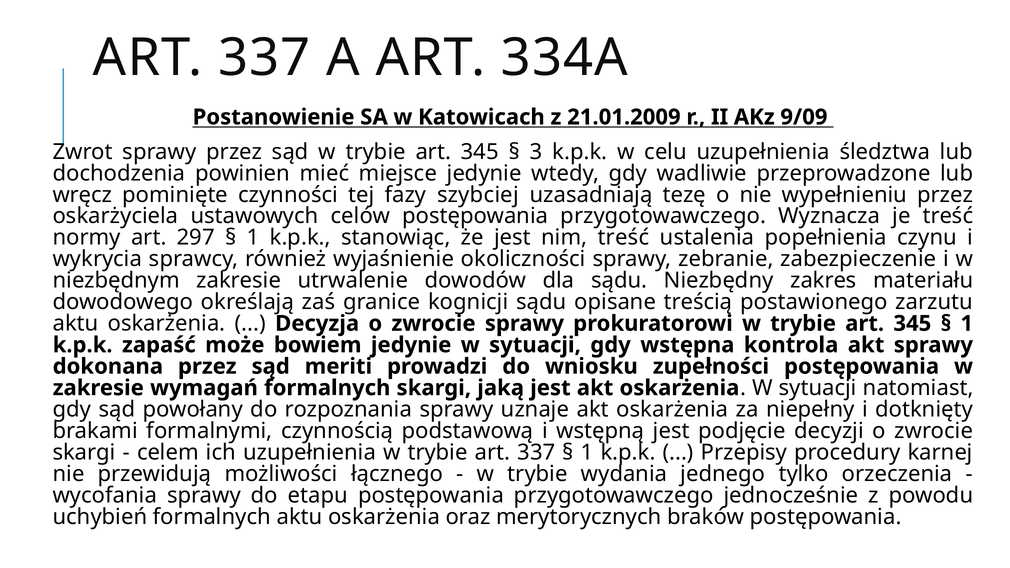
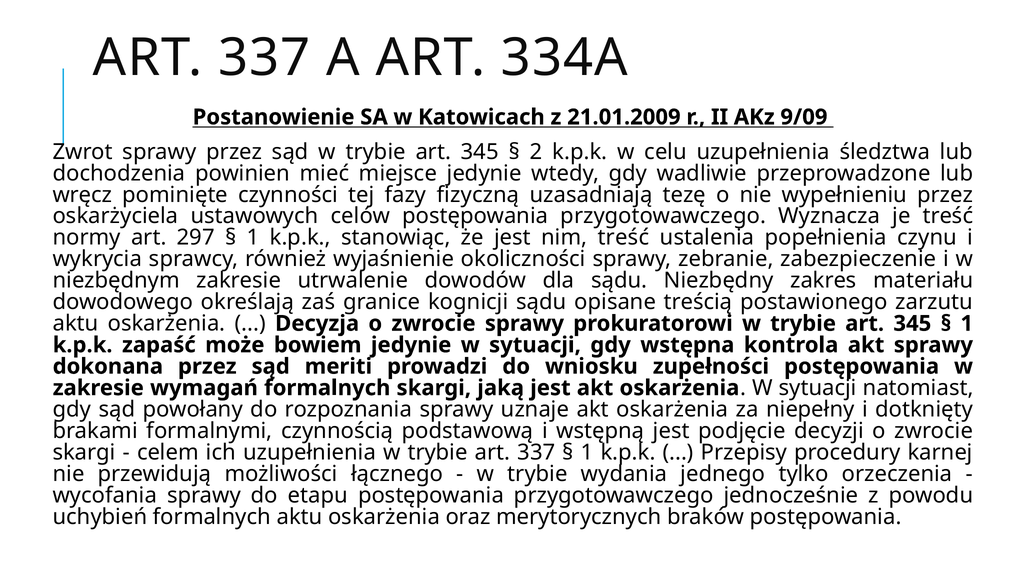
3: 3 -> 2
szybciej: szybciej -> fizyczną
